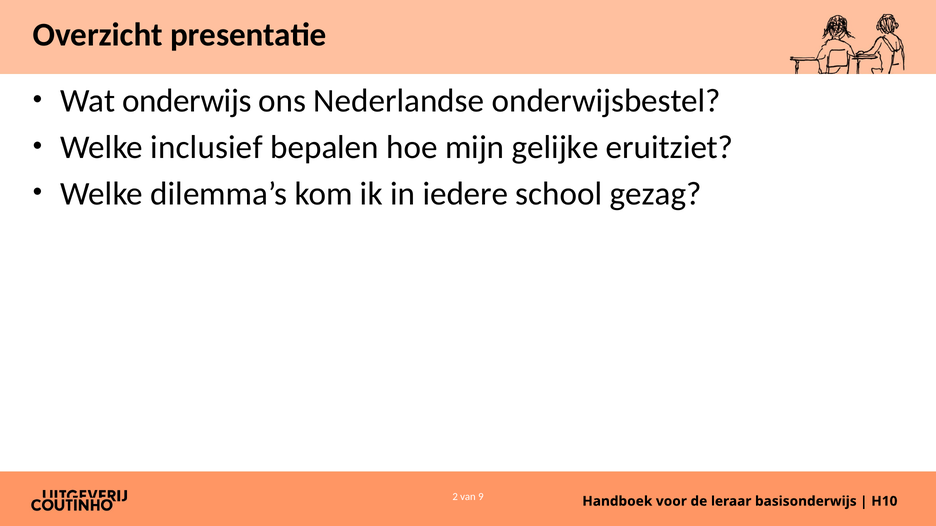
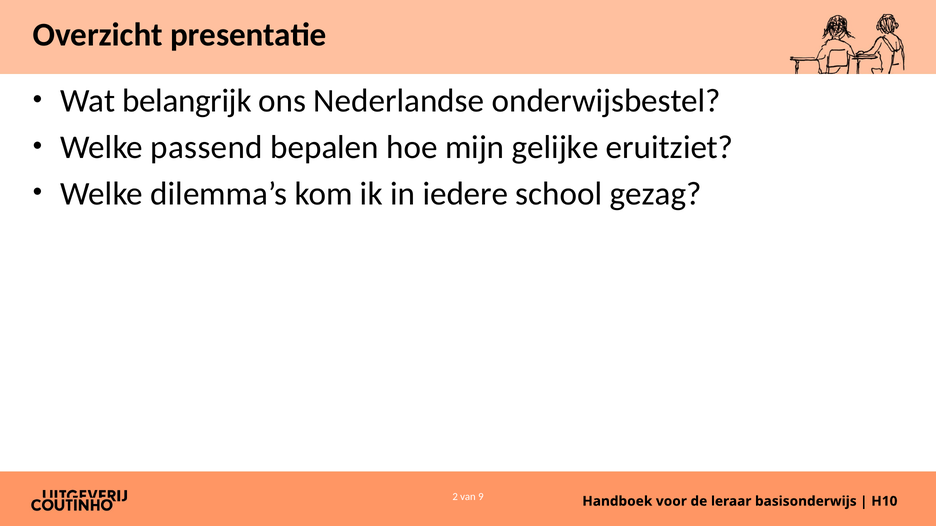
onderwijs: onderwijs -> belangrijk
inclusief: inclusief -> passend
